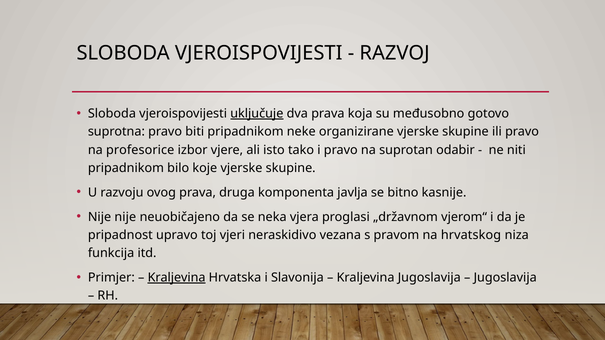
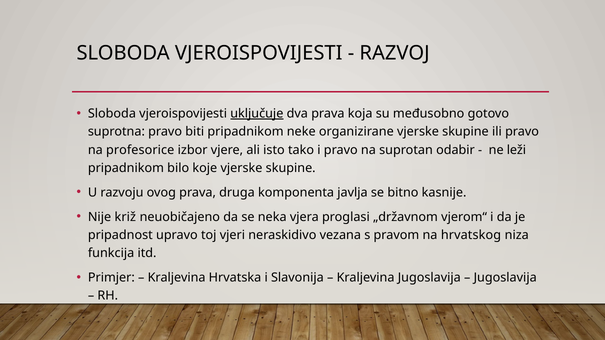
niti: niti -> leži
Nije nije: nije -> križ
Kraljevina at (177, 278) underline: present -> none
